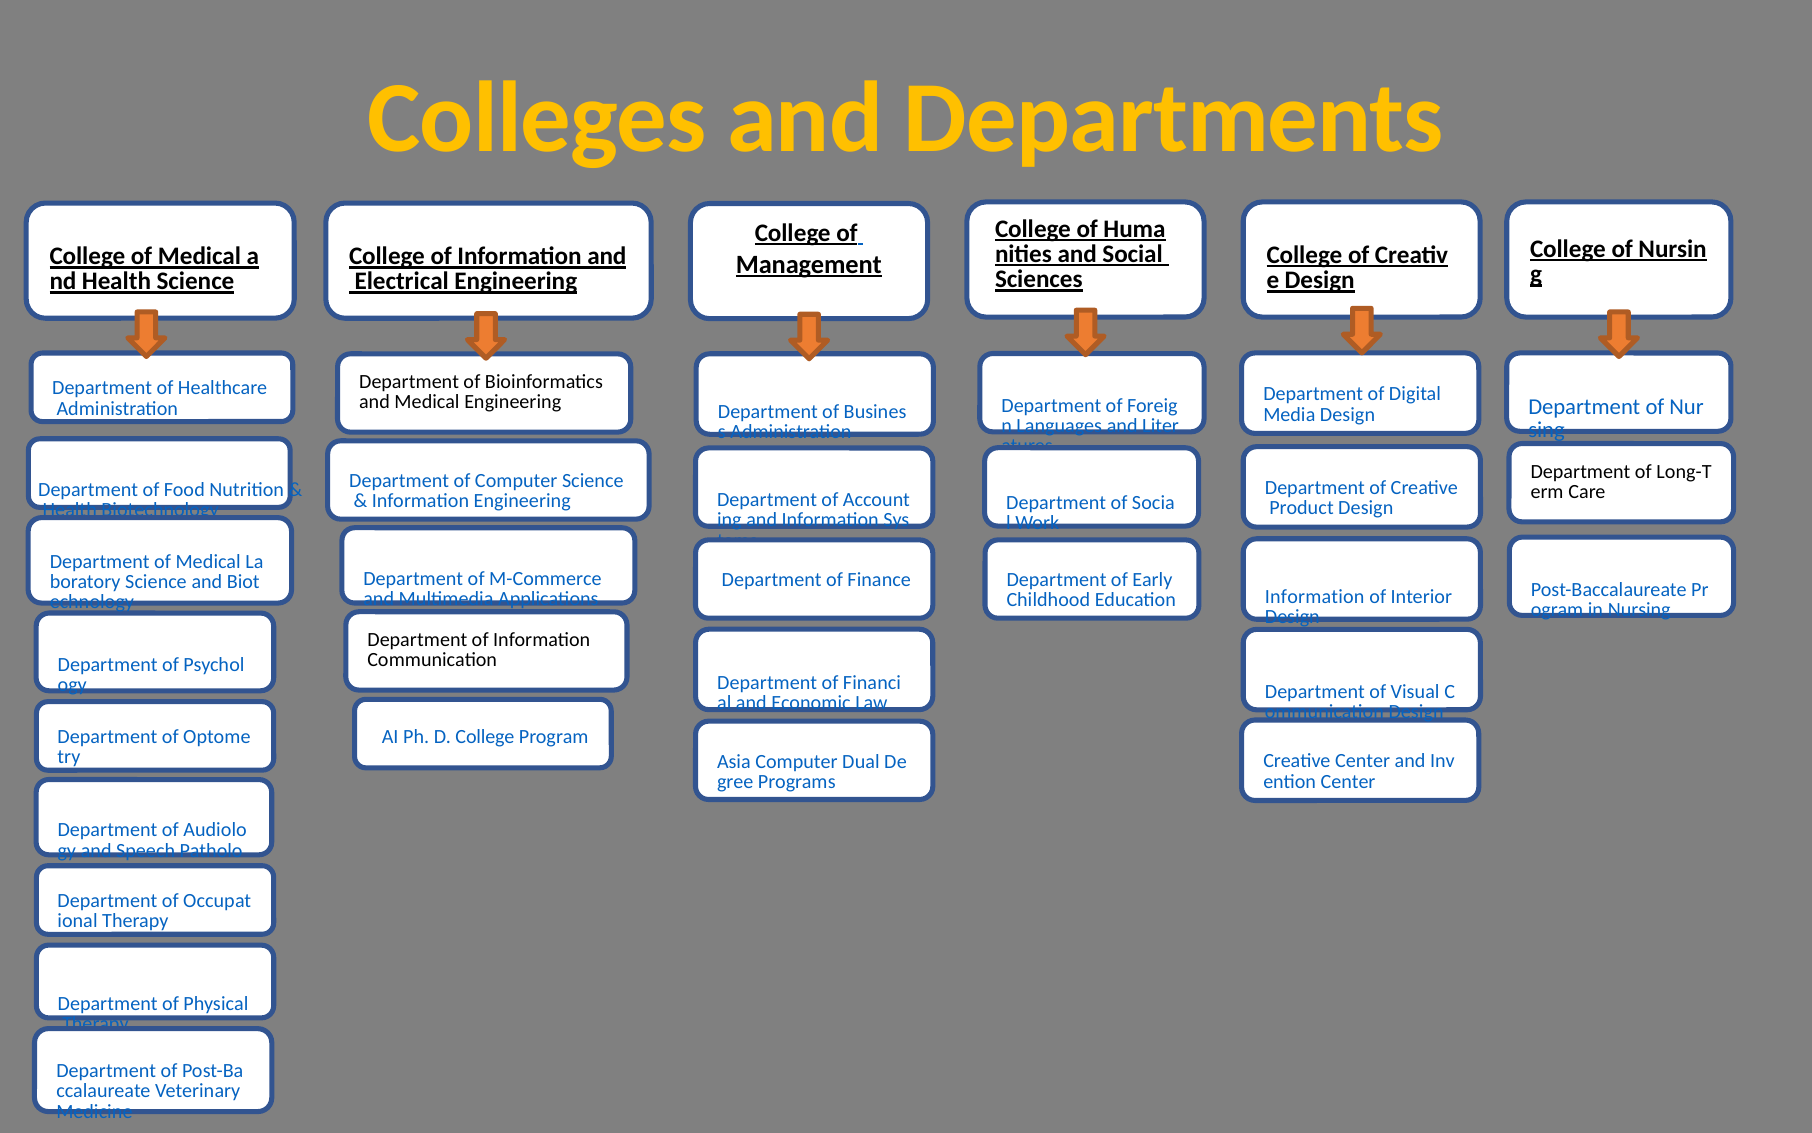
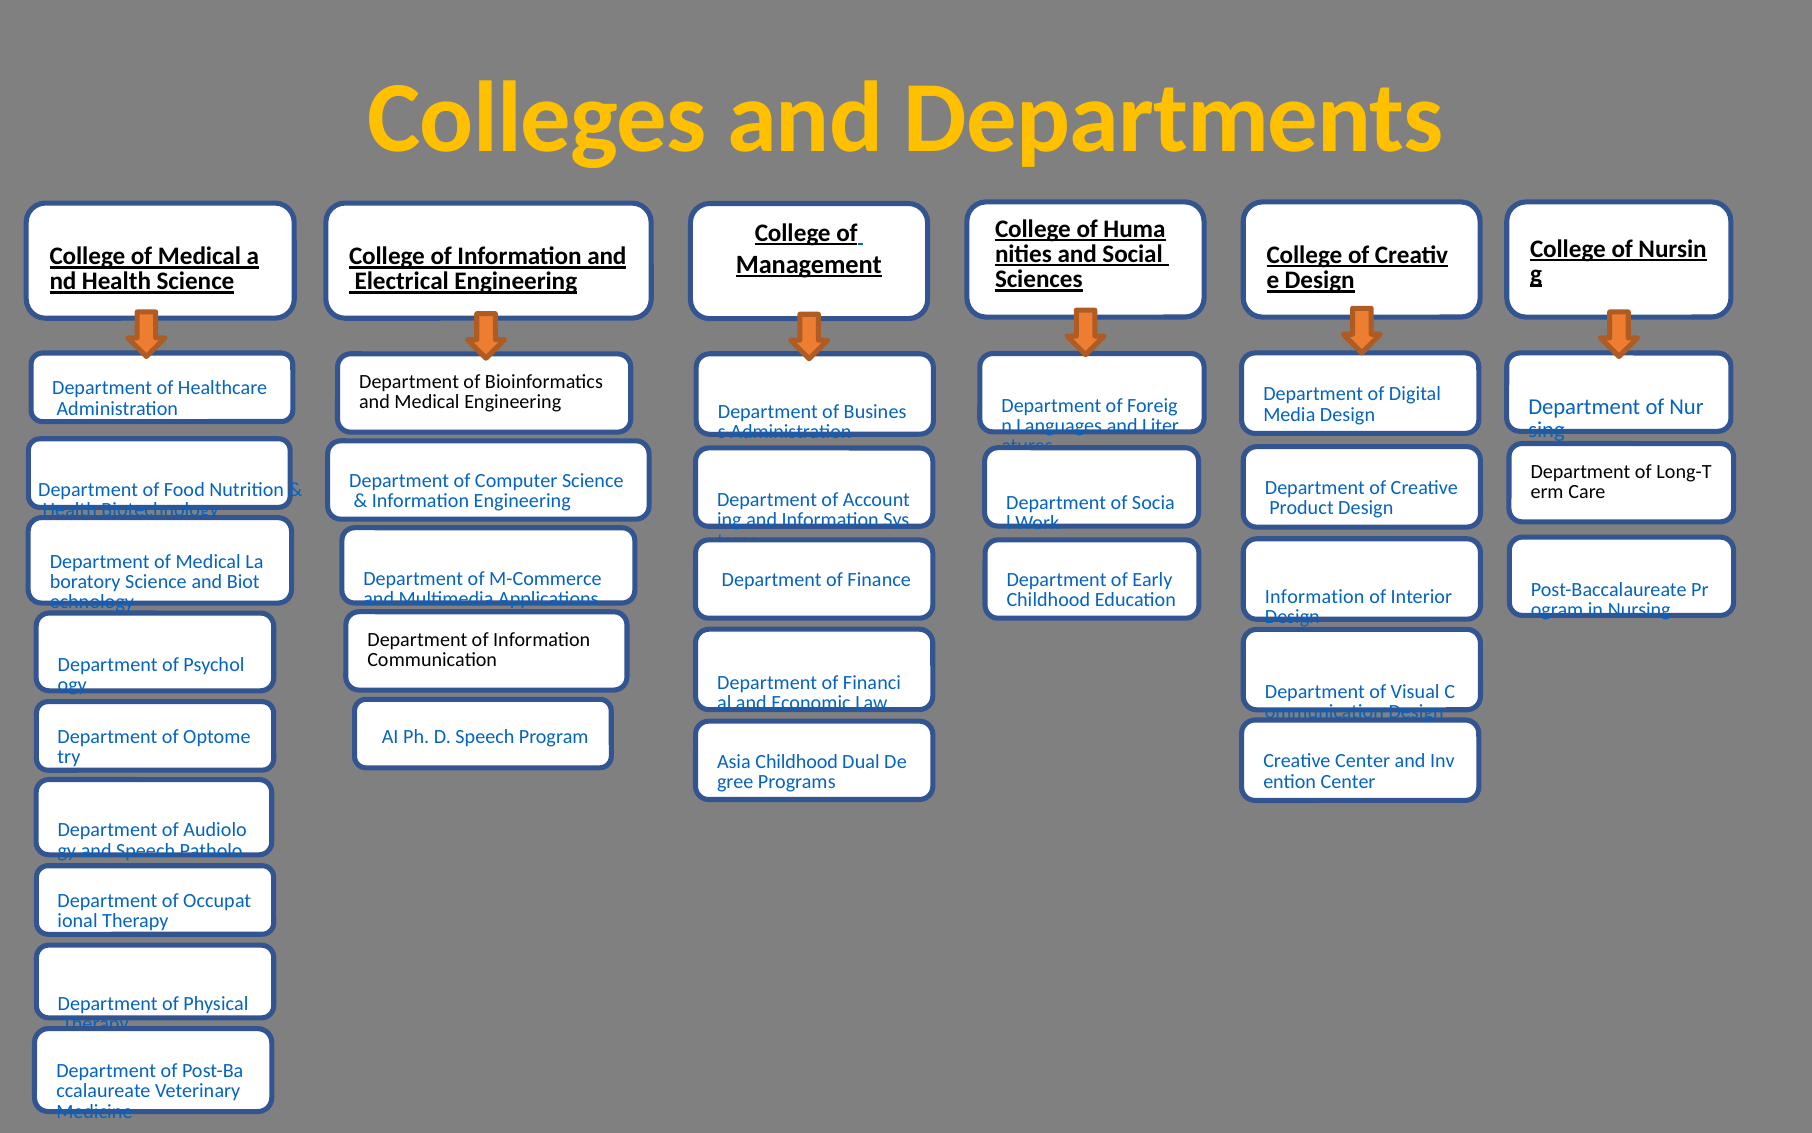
D College: College -> Speech
Asia Computer: Computer -> Childhood
